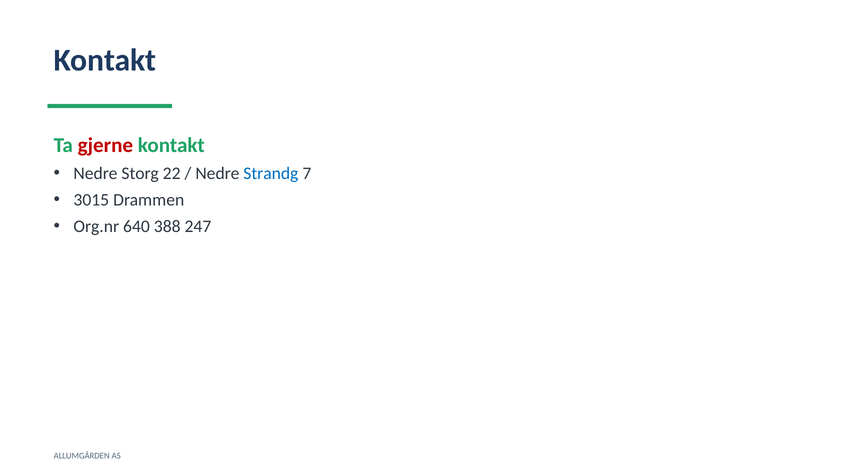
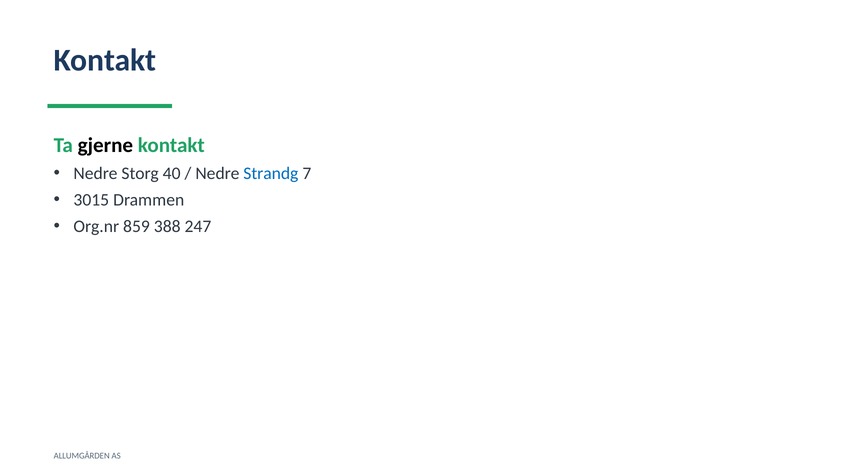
gjerne colour: red -> black
22: 22 -> 40
640: 640 -> 859
